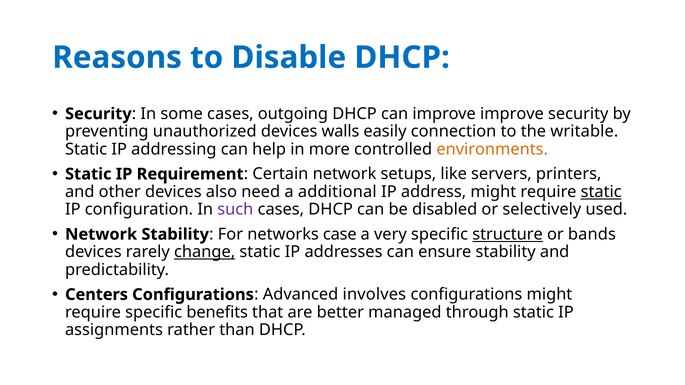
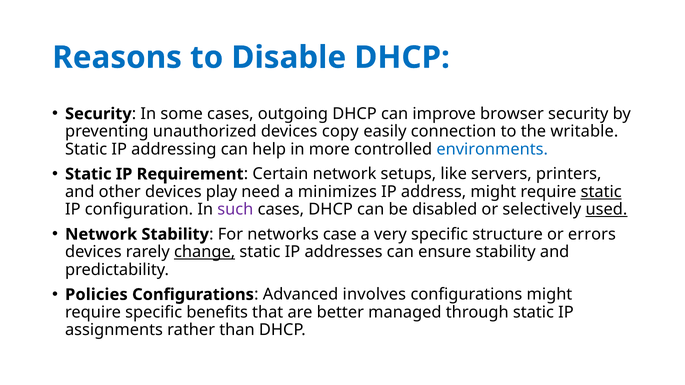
improve improve: improve -> browser
walls: walls -> copy
environments colour: orange -> blue
also: also -> play
additional: additional -> minimizes
used underline: none -> present
structure underline: present -> none
bands: bands -> errors
Centers: Centers -> Policies
